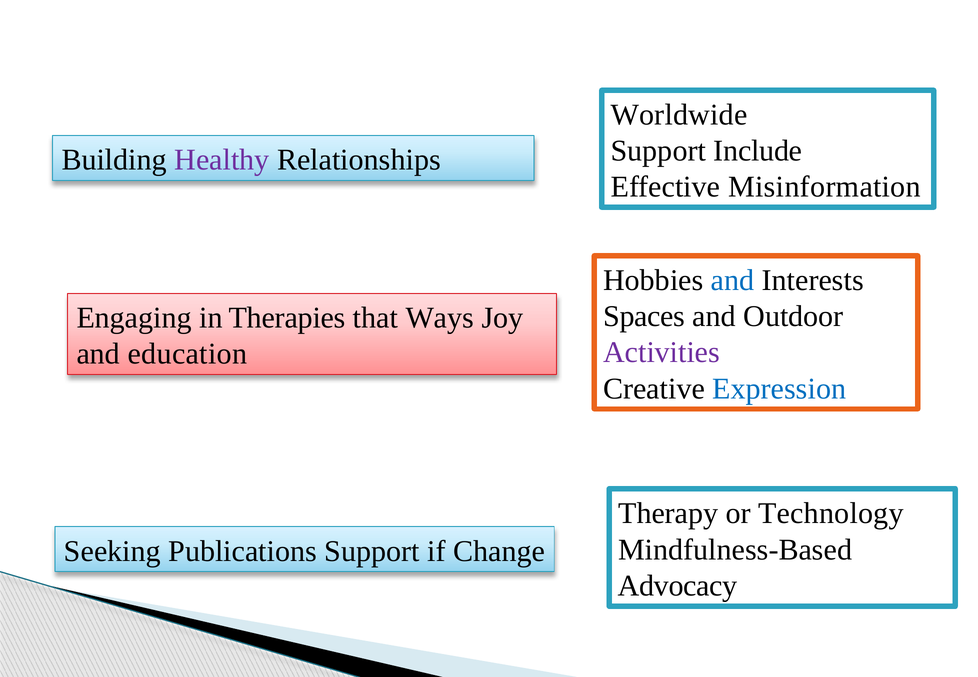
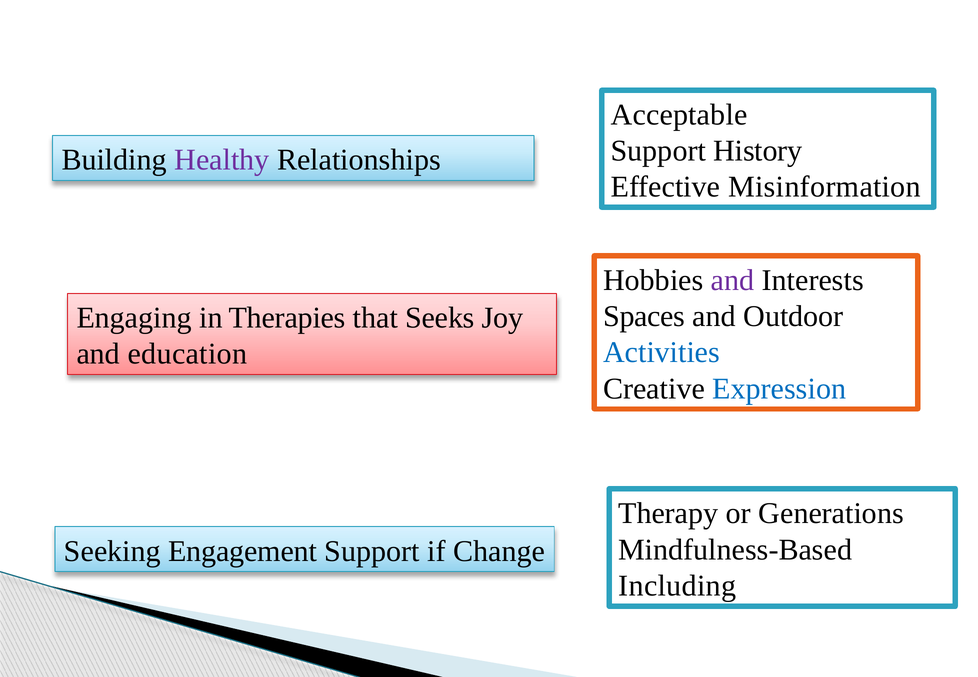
Worldwide: Worldwide -> Acceptable
Include: Include -> History
and at (733, 280) colour: blue -> purple
Ways: Ways -> Seeks
Activities colour: purple -> blue
Technology: Technology -> Generations
Publications: Publications -> Engagement
Advocacy: Advocacy -> Including
